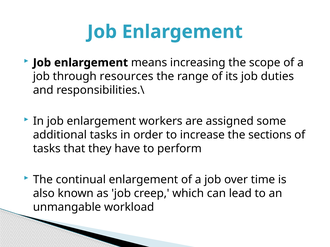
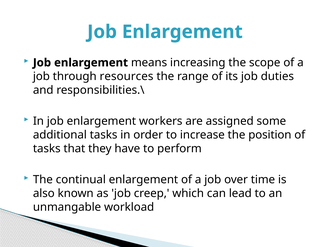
sections: sections -> position
